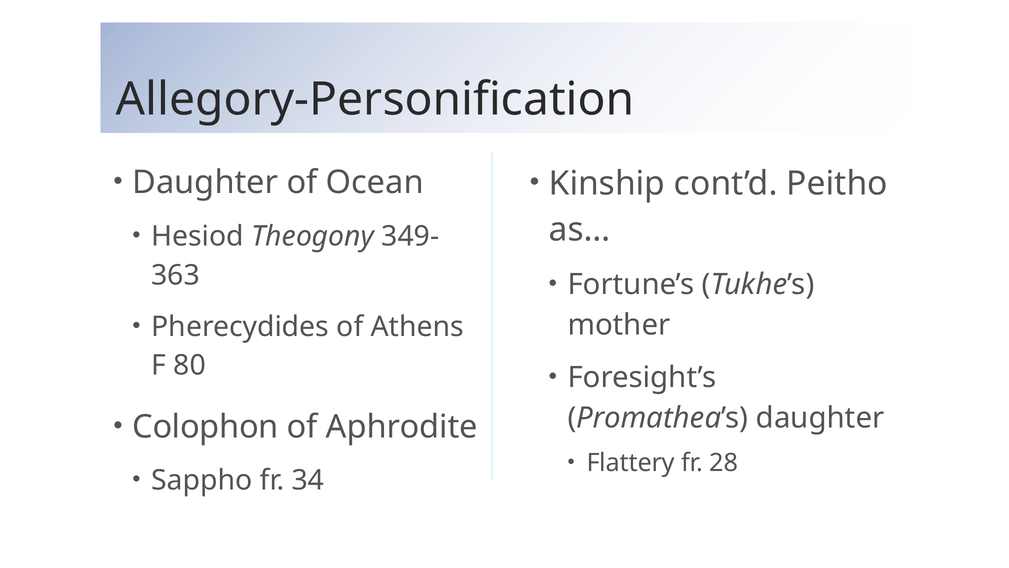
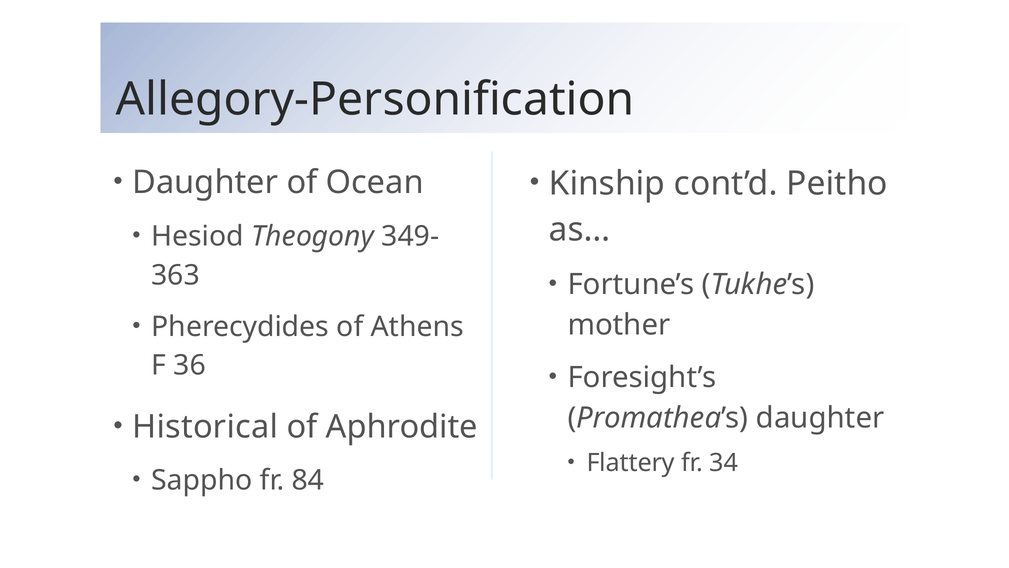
80: 80 -> 36
Colophon: Colophon -> Historical
28: 28 -> 34
34: 34 -> 84
